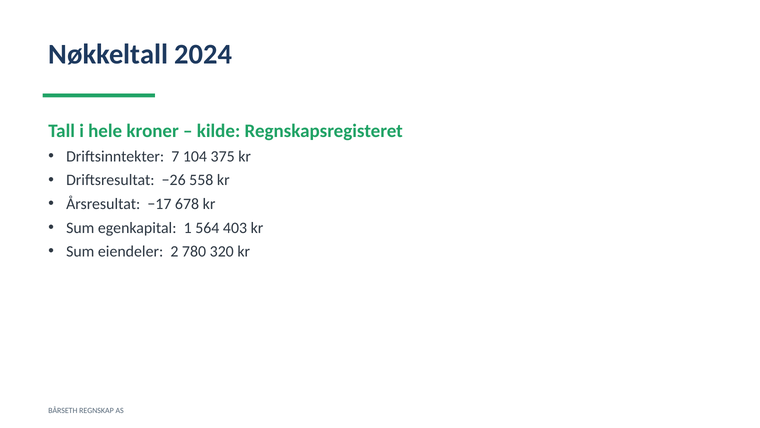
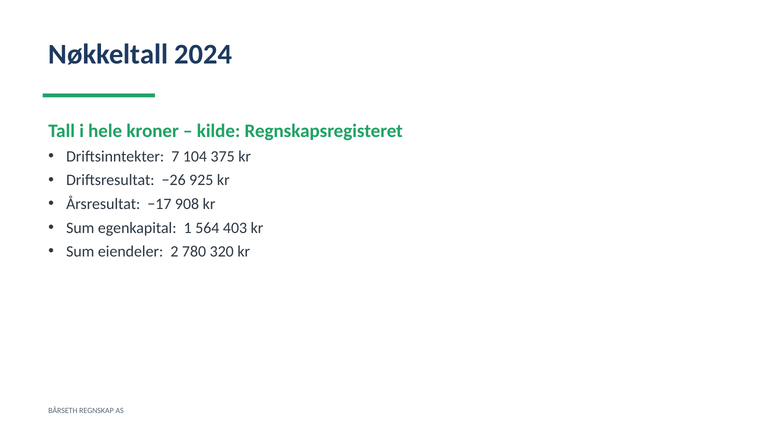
558: 558 -> 925
678: 678 -> 908
